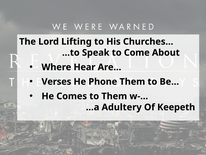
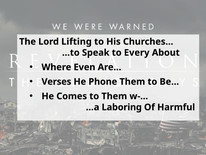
Come: Come -> Every
Hear: Hear -> Even
Adultery: Adultery -> Laboring
Keepeth: Keepeth -> Harmful
